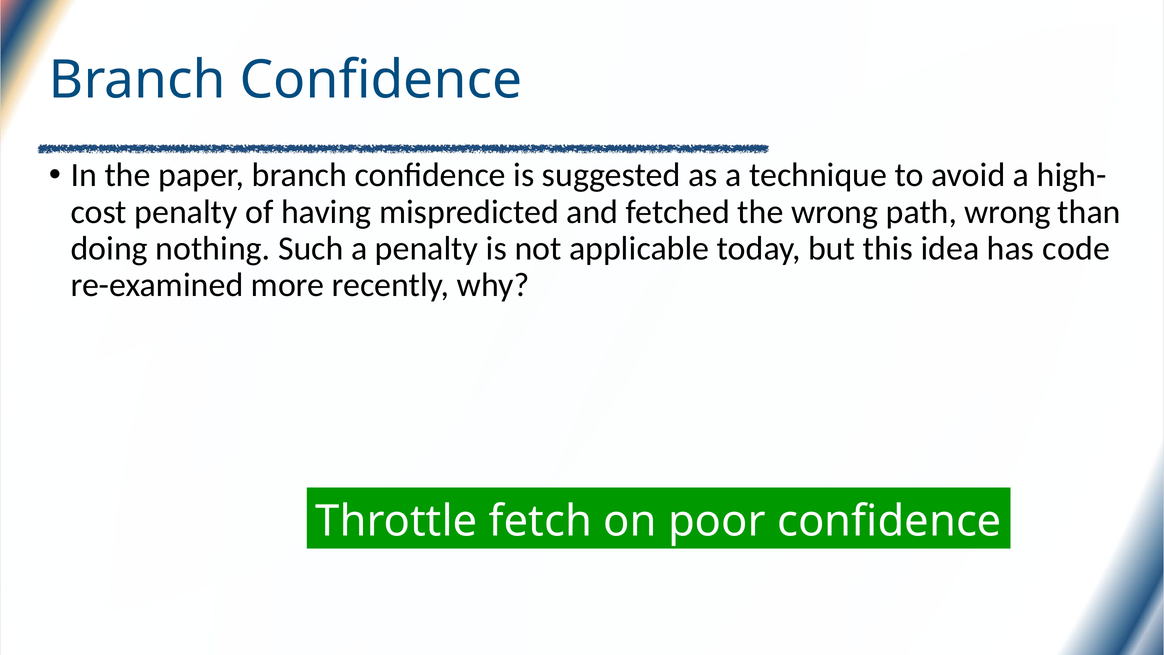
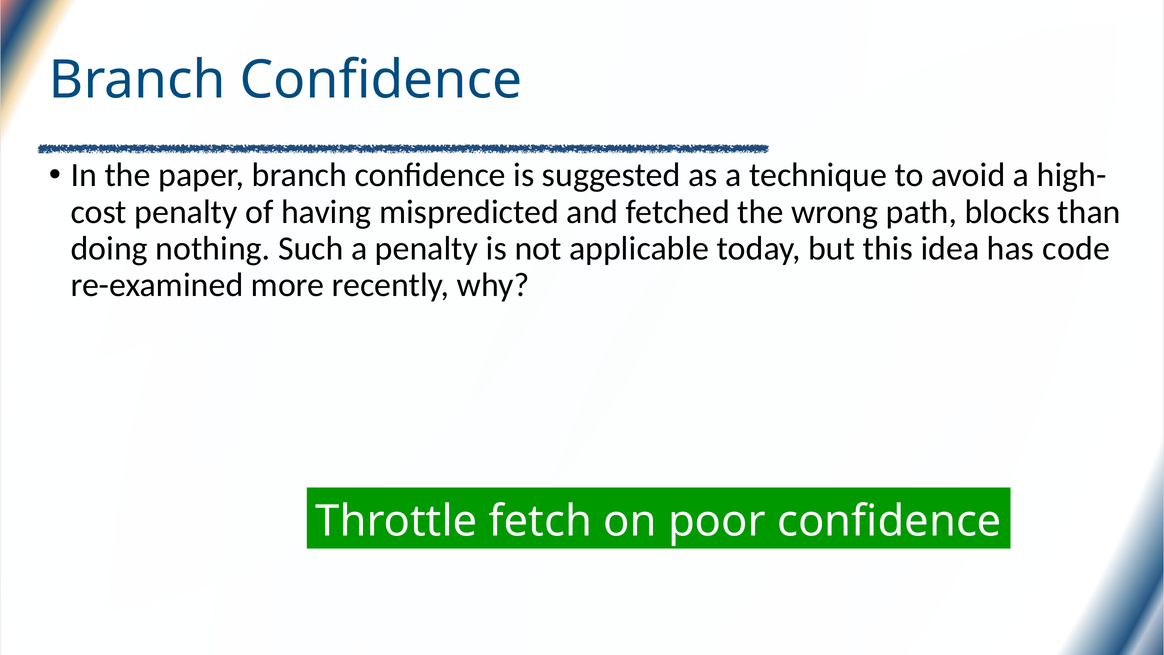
path wrong: wrong -> blocks
